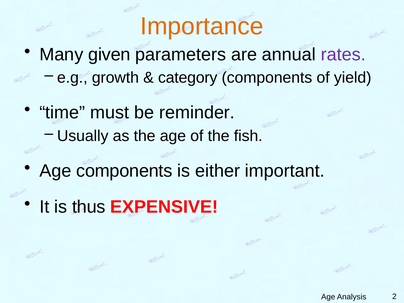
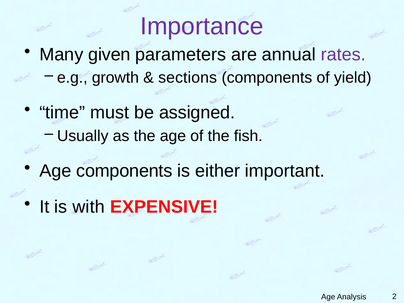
Importance colour: orange -> purple
category: category -> sections
reminder: reminder -> assigned
thus: thus -> with
